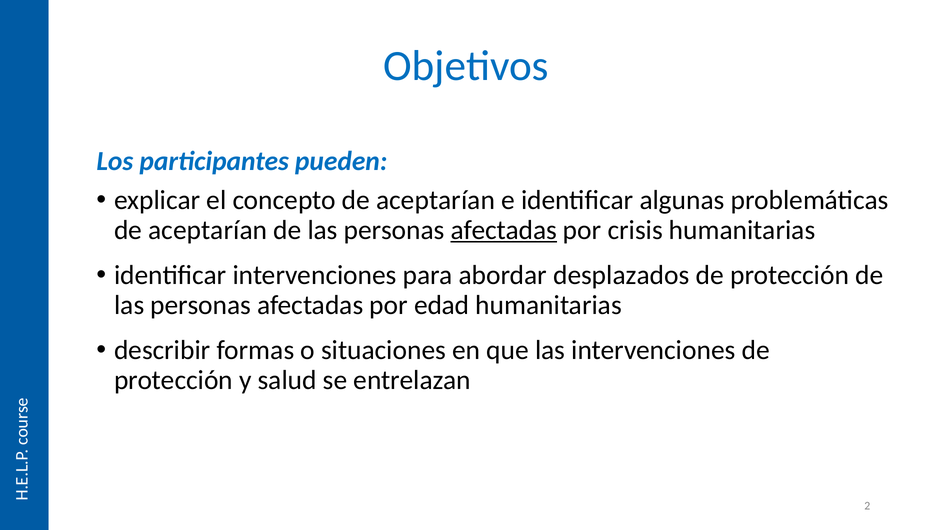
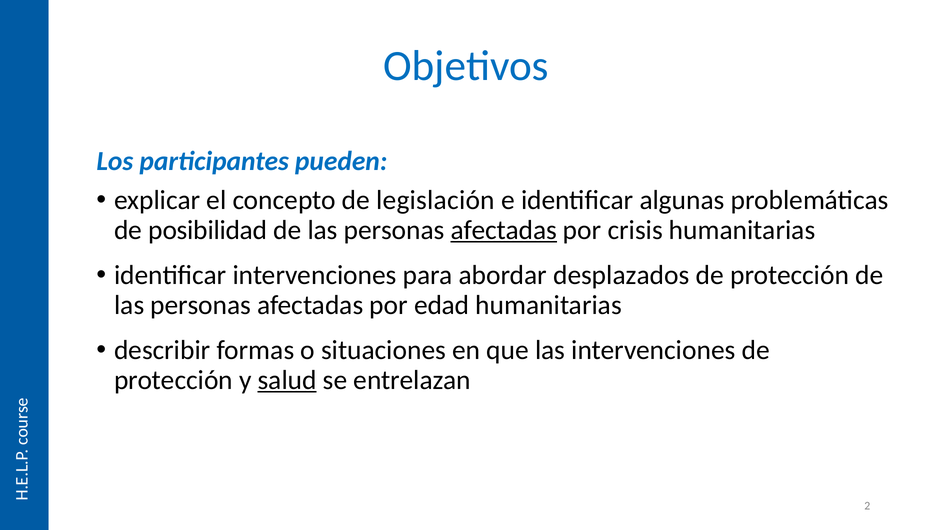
concepto de aceptarían: aceptarían -> legislación
aceptarían at (208, 230): aceptarían -> posibilidad
salud underline: none -> present
